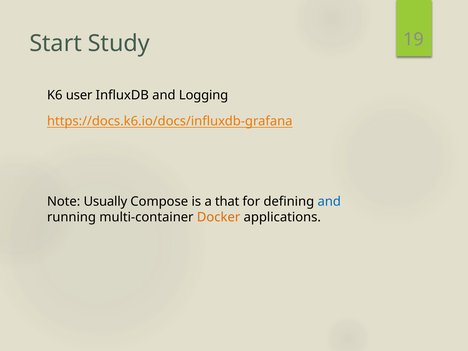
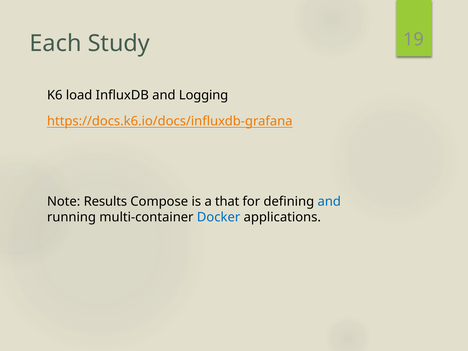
Start: Start -> Each
user: user -> load
Usually: Usually -> Results
Docker colour: orange -> blue
